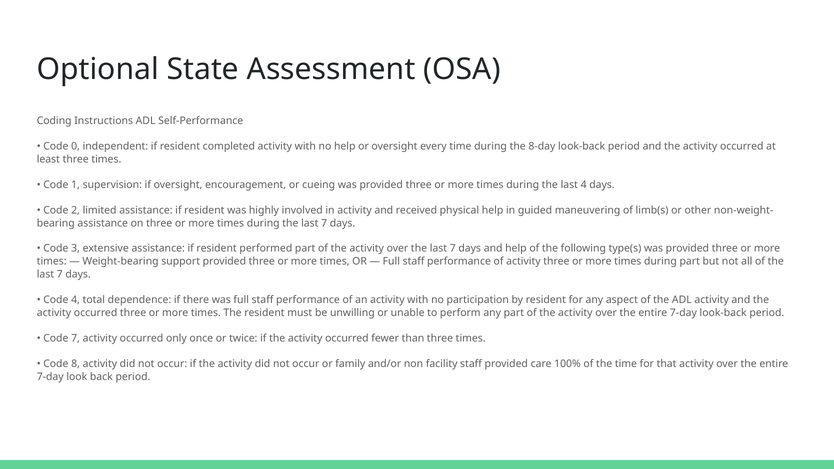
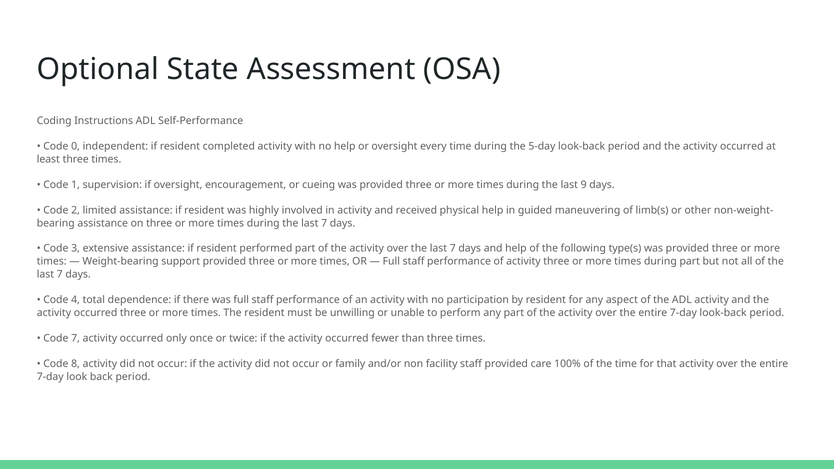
8-day: 8-day -> 5-day
last 4: 4 -> 9
